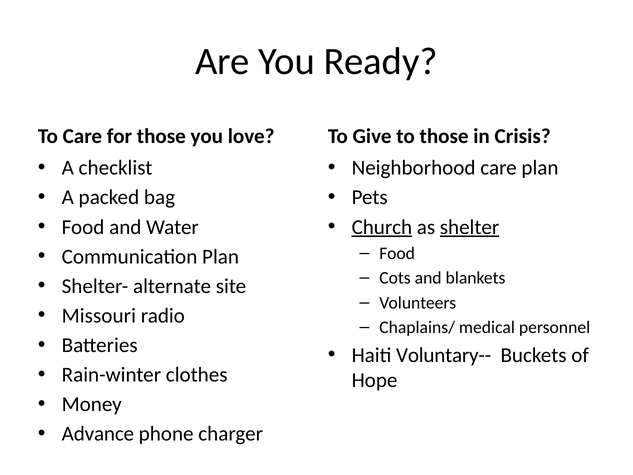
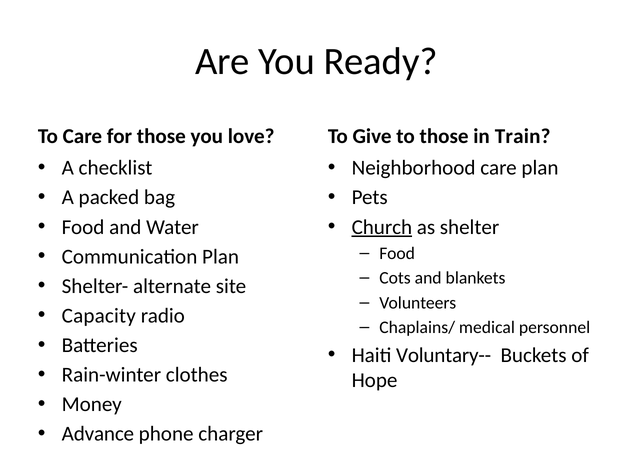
Crisis: Crisis -> Train
shelter underline: present -> none
Missouri: Missouri -> Capacity
